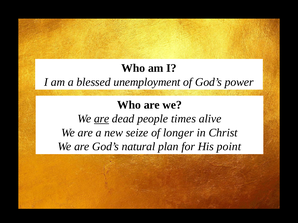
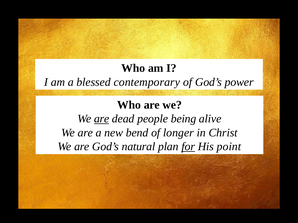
unemployment: unemployment -> contemporary
times: times -> being
seize: seize -> bend
for underline: none -> present
